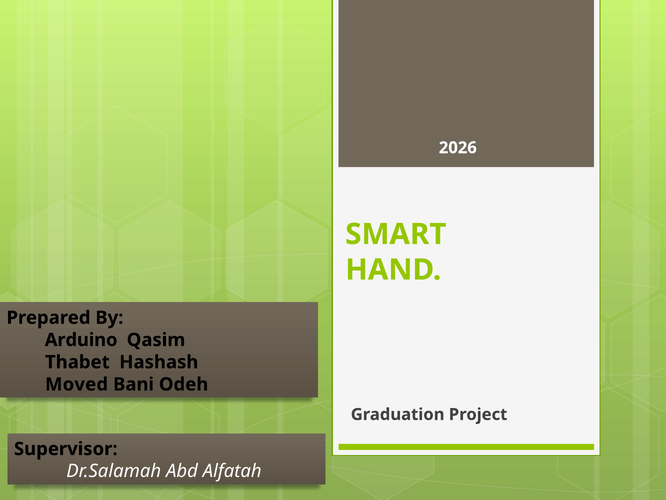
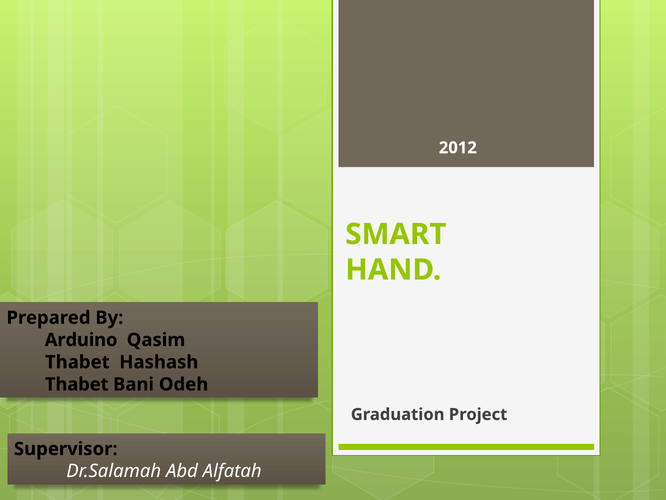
2026: 2026 -> 2012
Moved at (77, 384): Moved -> Thabet
